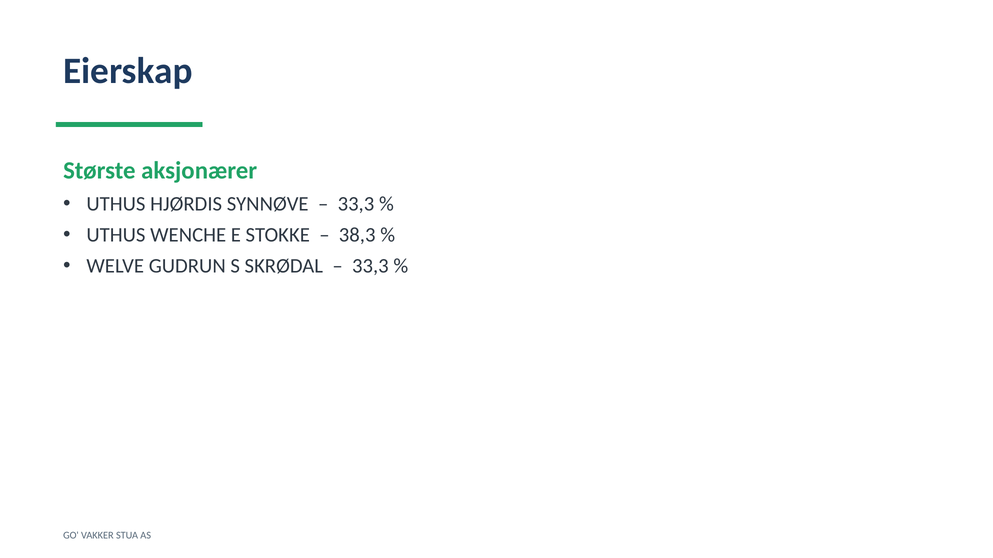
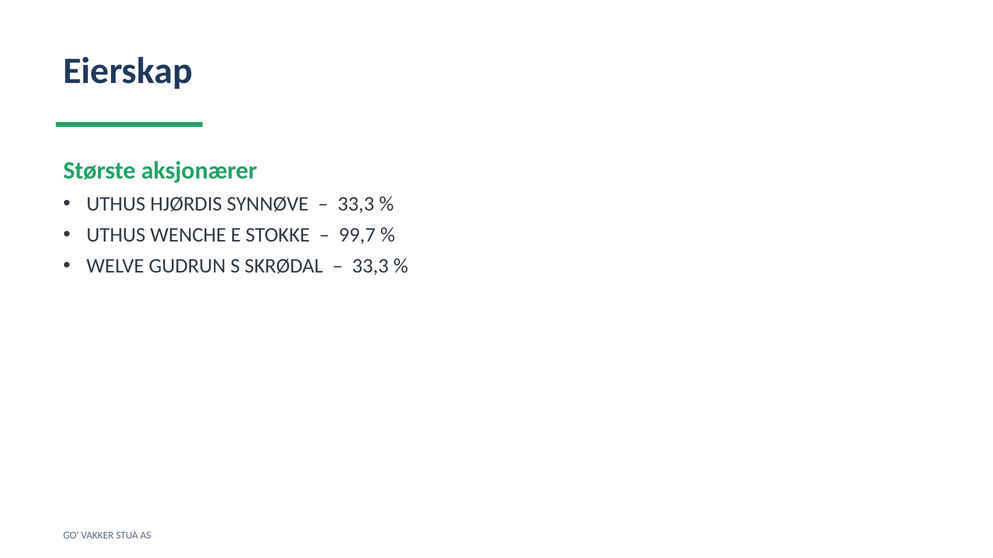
38,3: 38,3 -> 99,7
